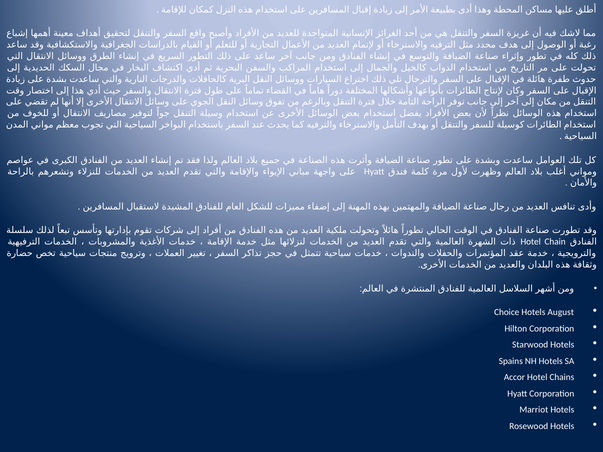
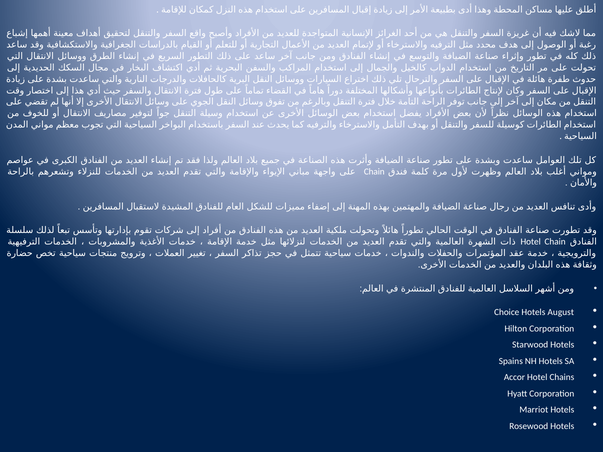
Hyatt at (374, 172): Hyatt -> Chain
